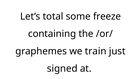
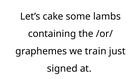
total: total -> cake
freeze: freeze -> lambs
